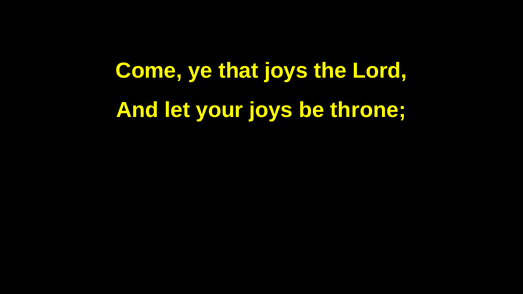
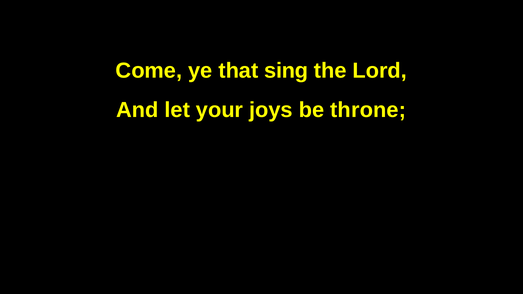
that joys: joys -> sing
